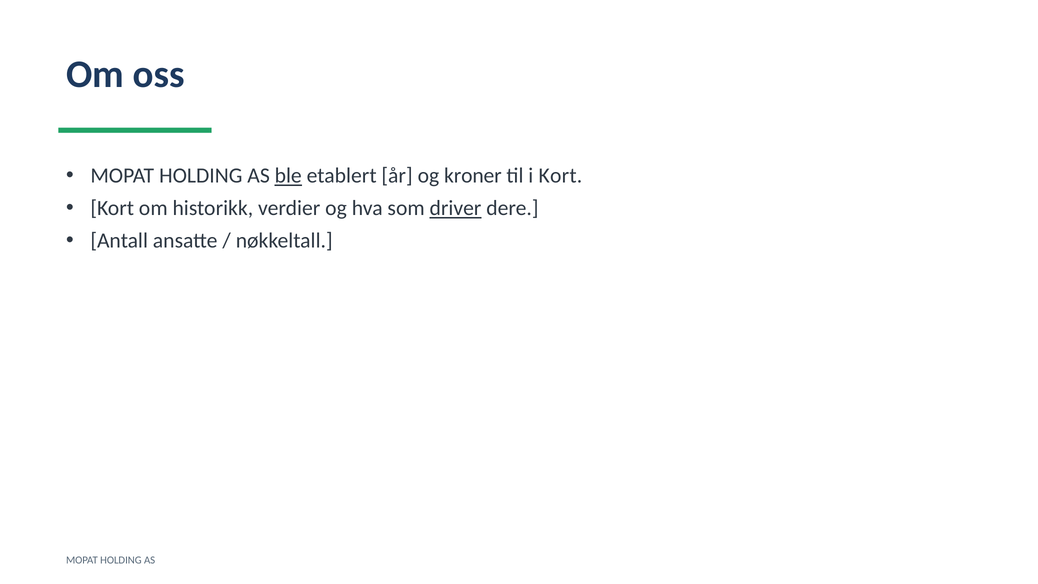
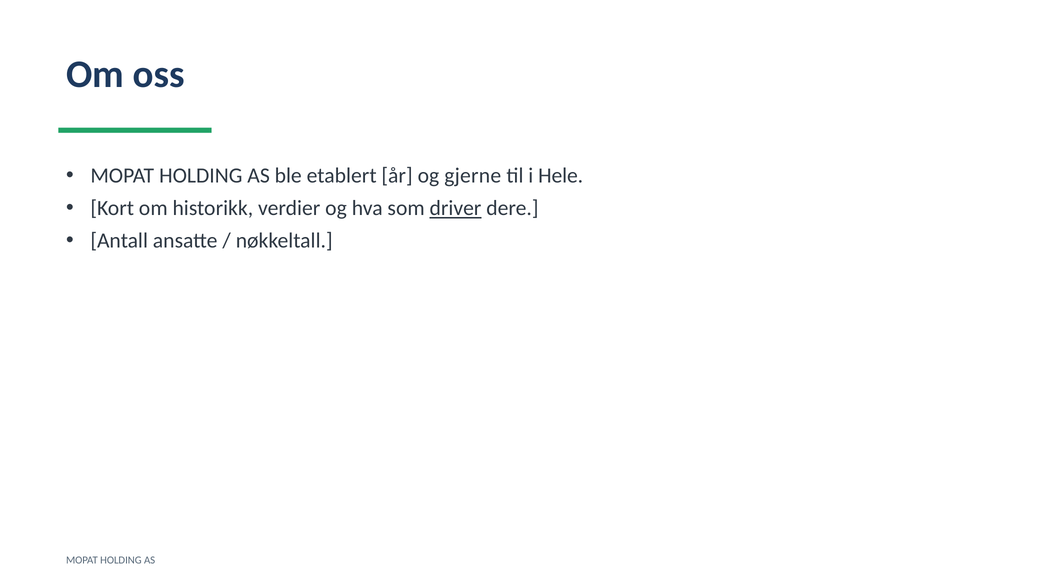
ble underline: present -> none
kroner: kroner -> gjerne
i Kort: Kort -> Hele
